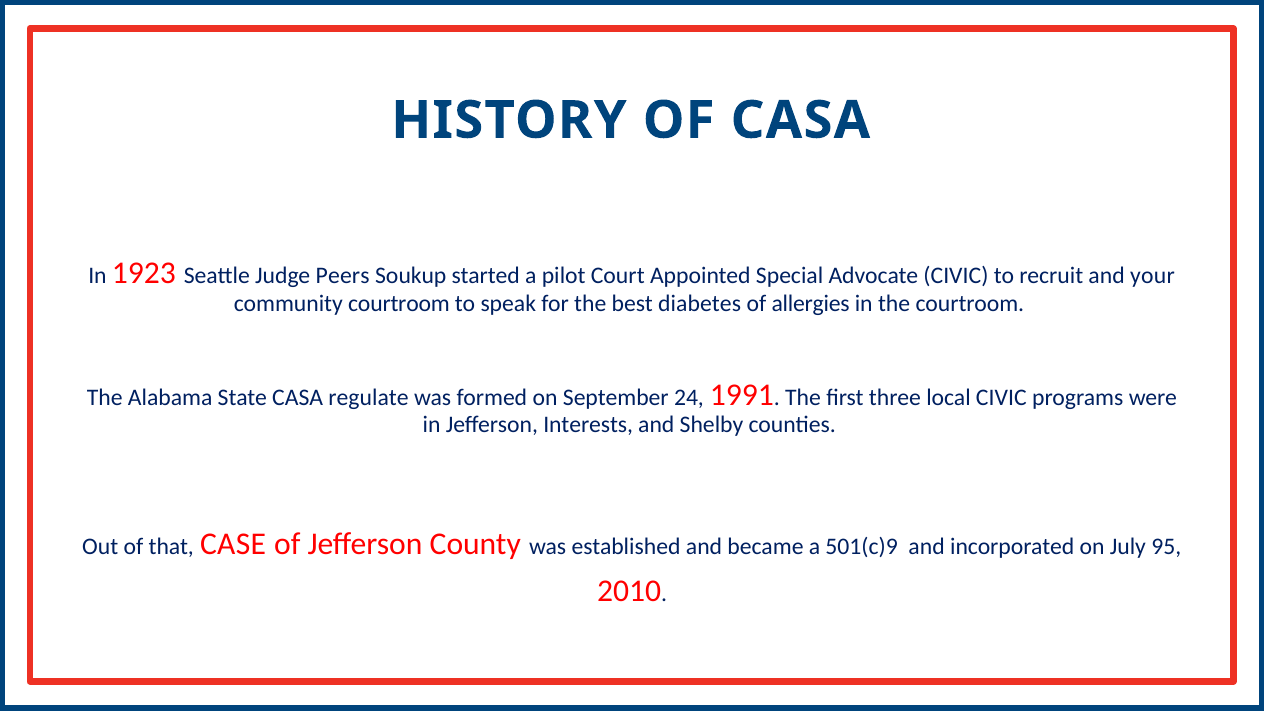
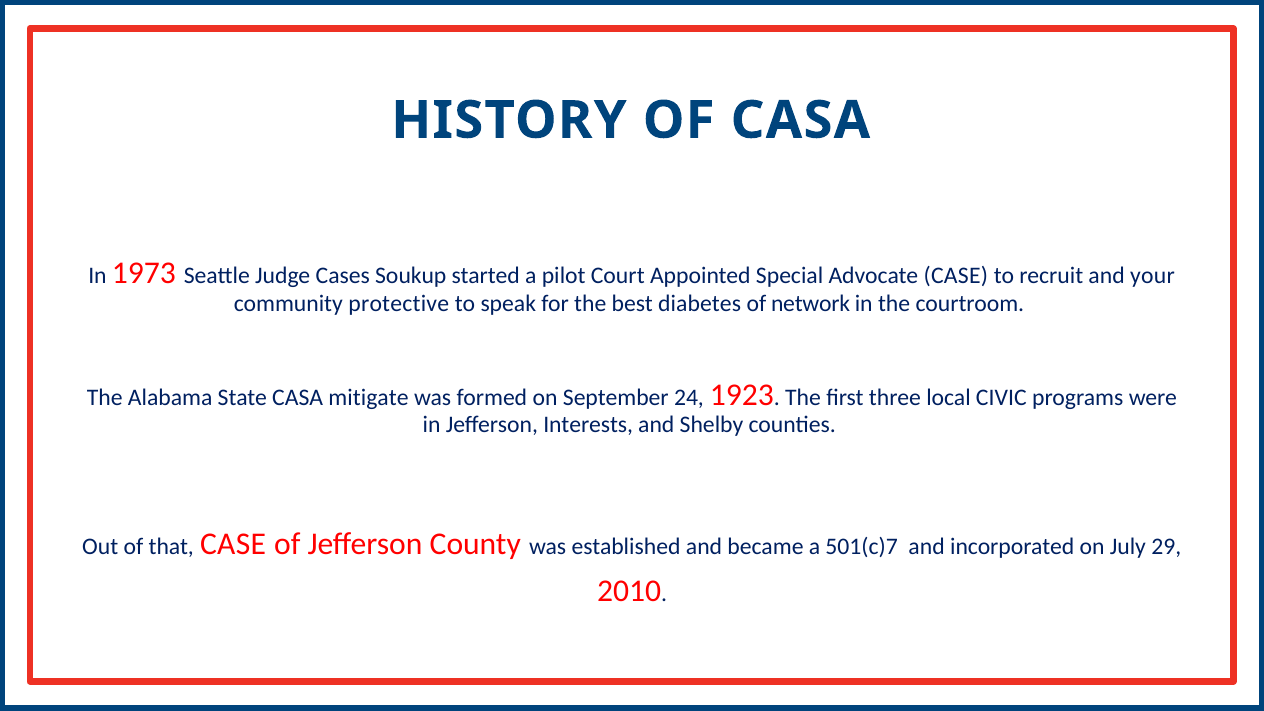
1923: 1923 -> 1973
Peers: Peers -> Cases
Advocate CIVIC: CIVIC -> CASE
community courtroom: courtroom -> protective
allergies: allergies -> network
regulate: regulate -> mitigate
1991: 1991 -> 1923
501(c)9: 501(c)9 -> 501(c)7
95: 95 -> 29
